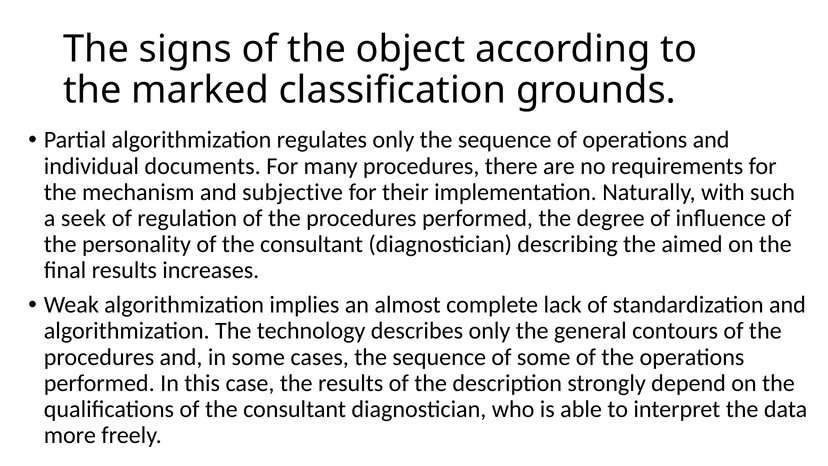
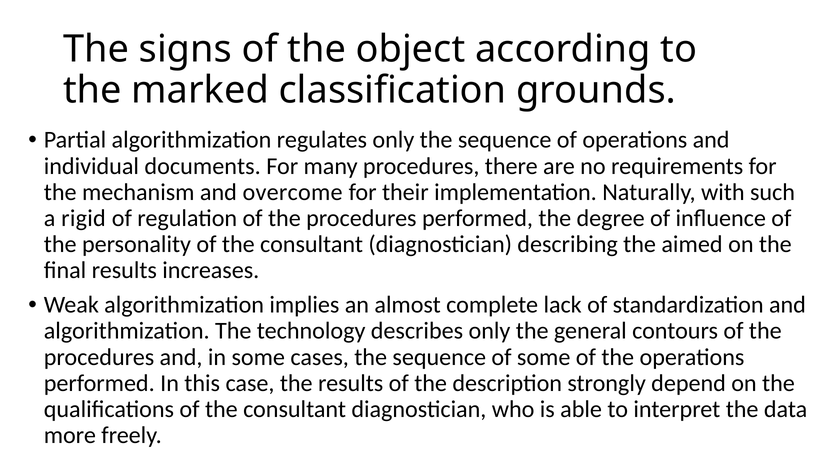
subjective: subjective -> overcome
seek: seek -> rigid
